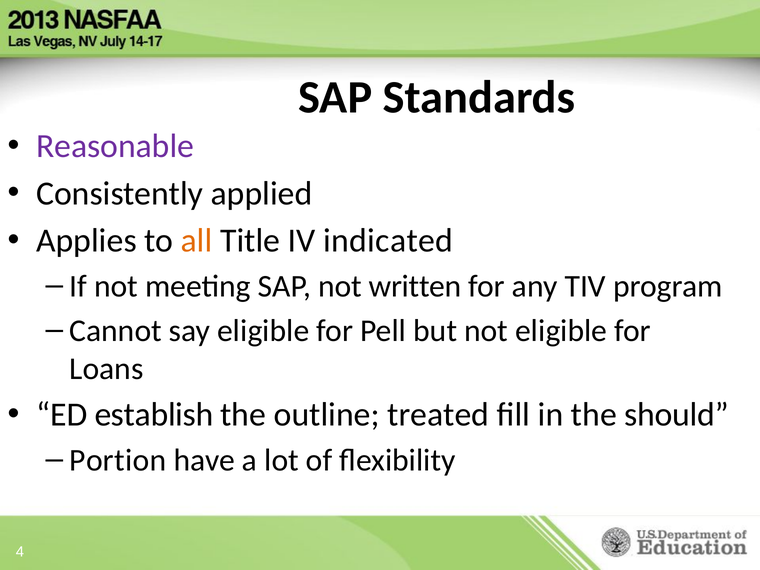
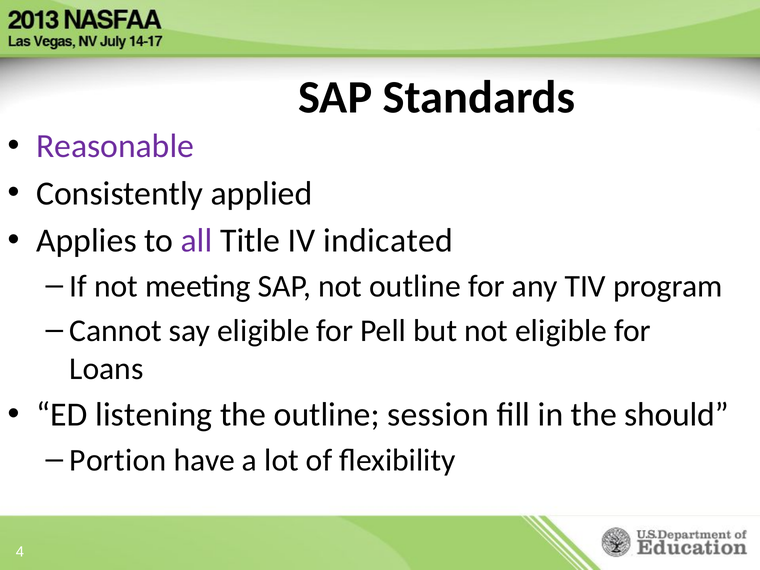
all colour: orange -> purple
not written: written -> outline
establish: establish -> listening
treated: treated -> session
